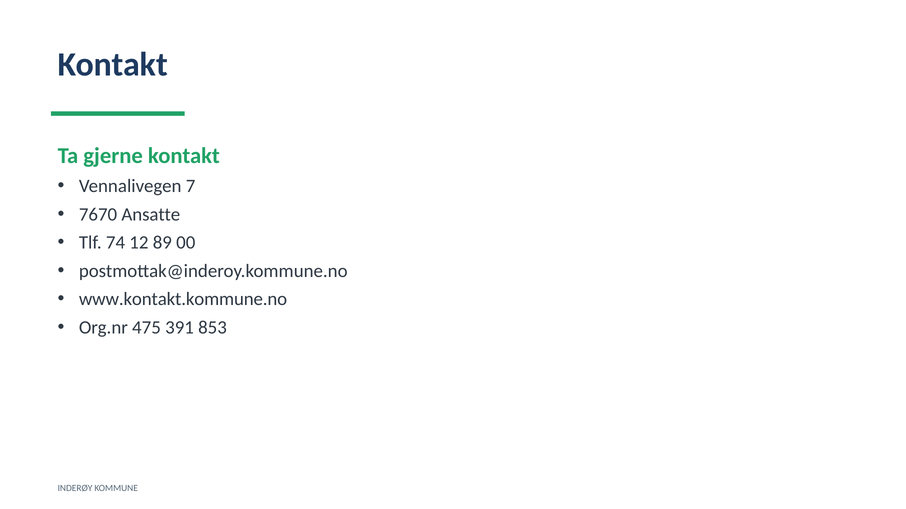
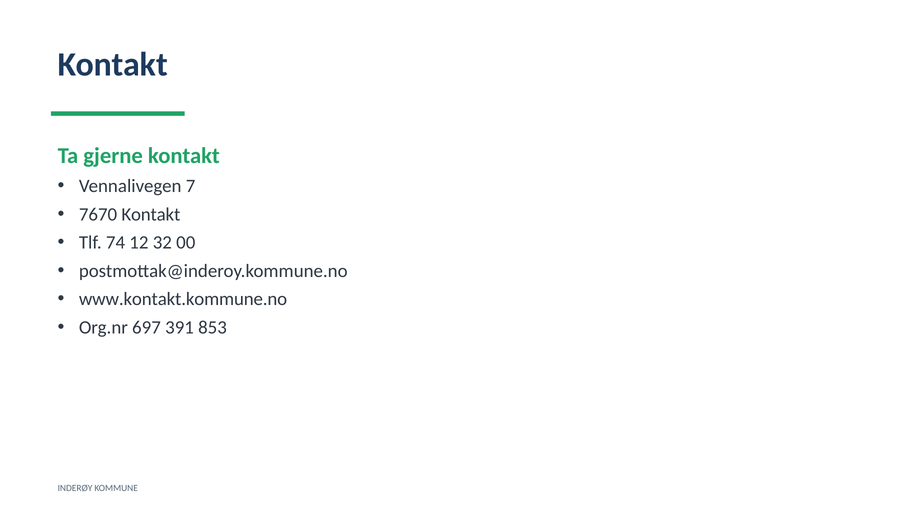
7670 Ansatte: Ansatte -> Kontakt
89: 89 -> 32
475: 475 -> 697
